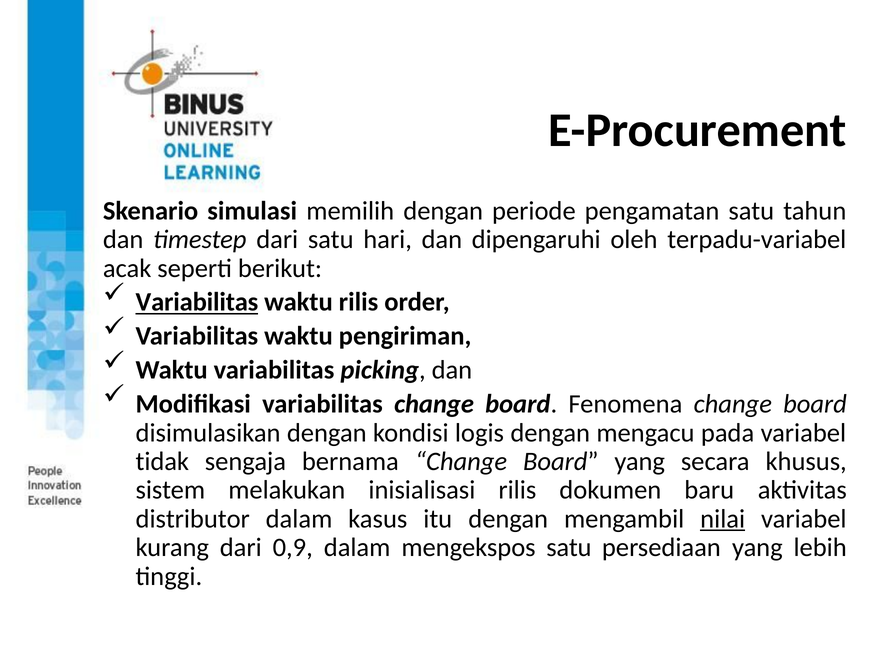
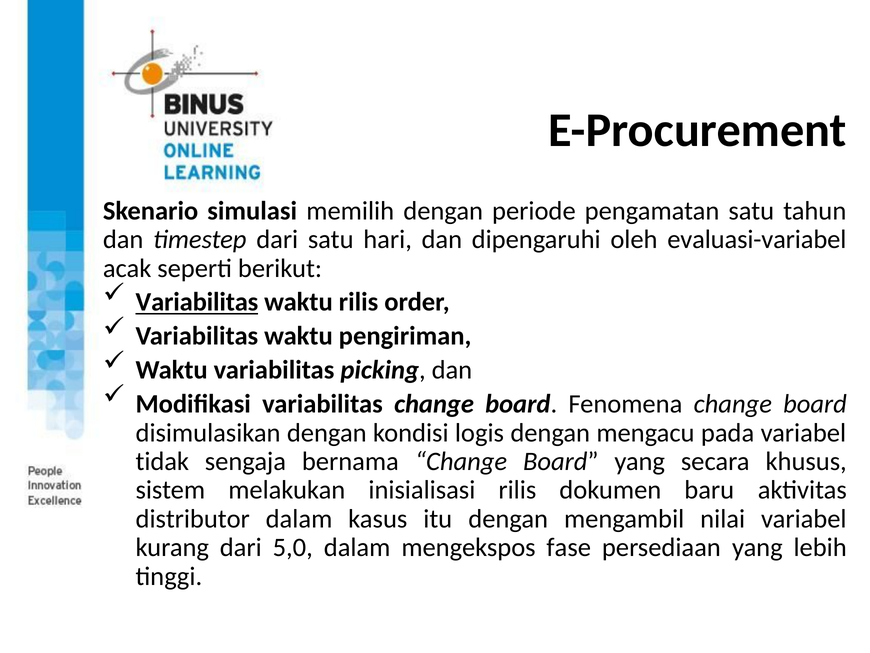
terpadu-variabel: terpadu-variabel -> evaluasi-variabel
nilai underline: present -> none
0,9: 0,9 -> 5,0
mengekspos satu: satu -> fase
